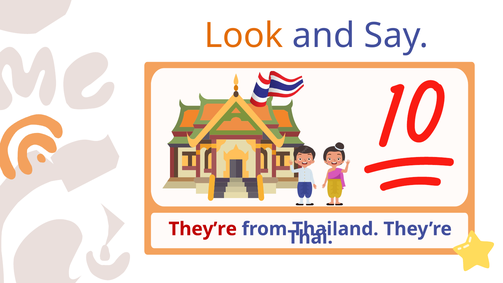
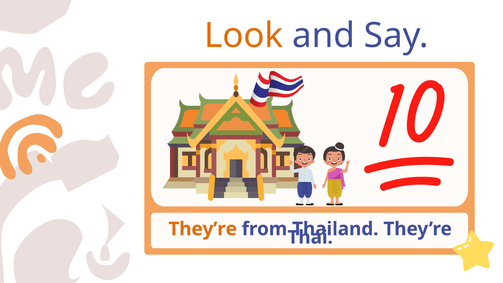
They’re at (203, 229) colour: red -> orange
